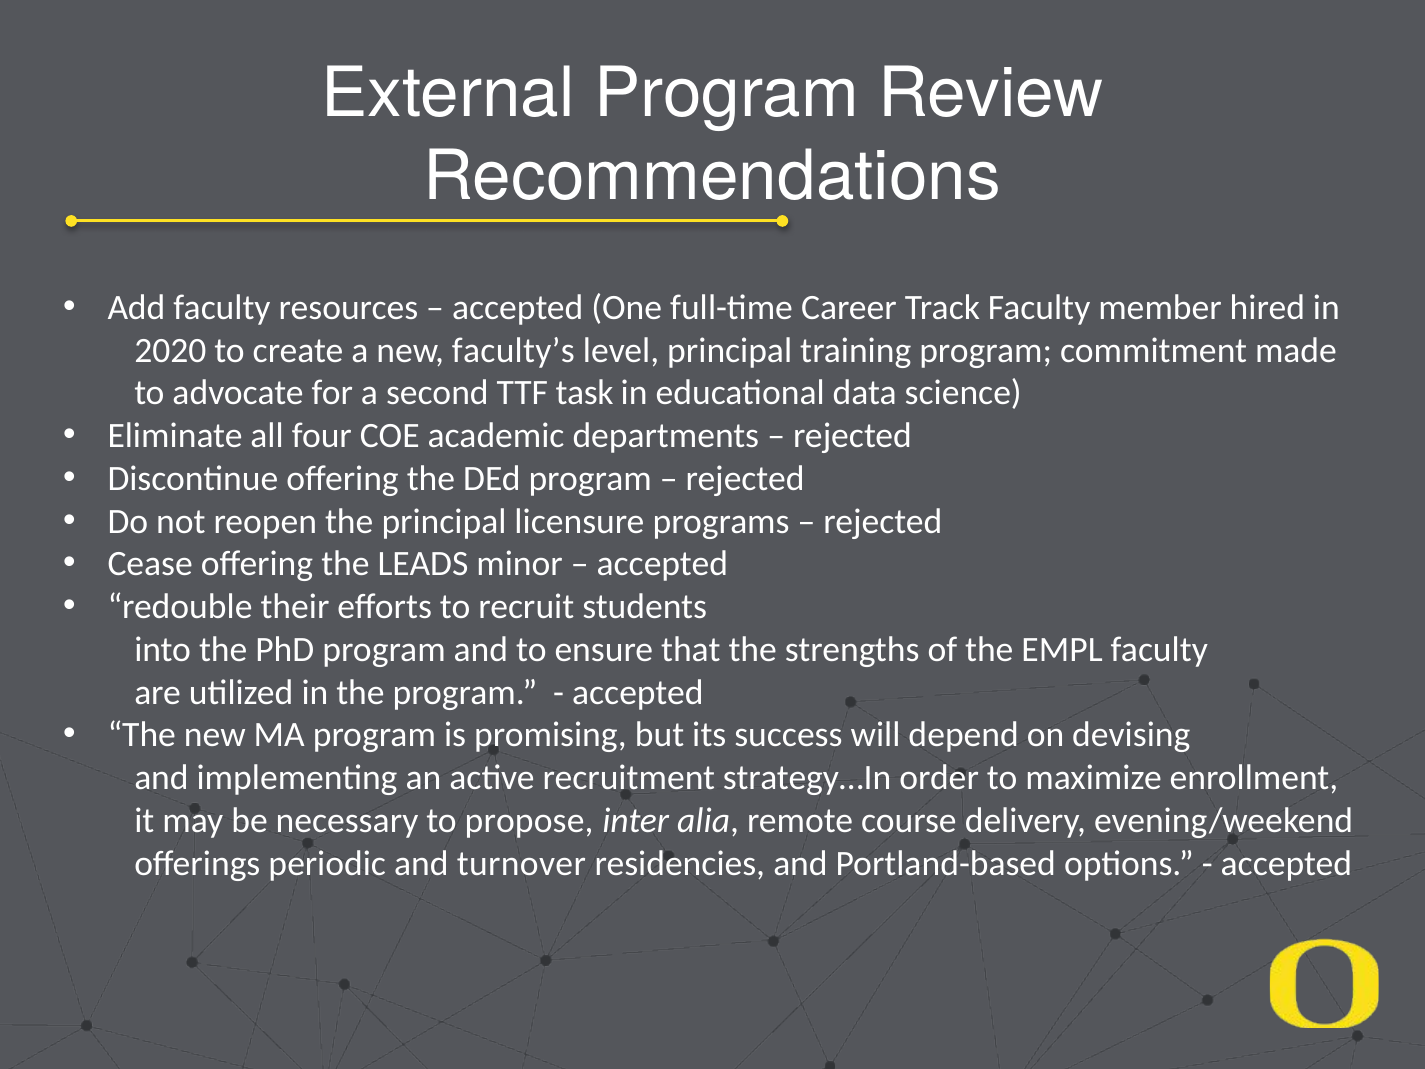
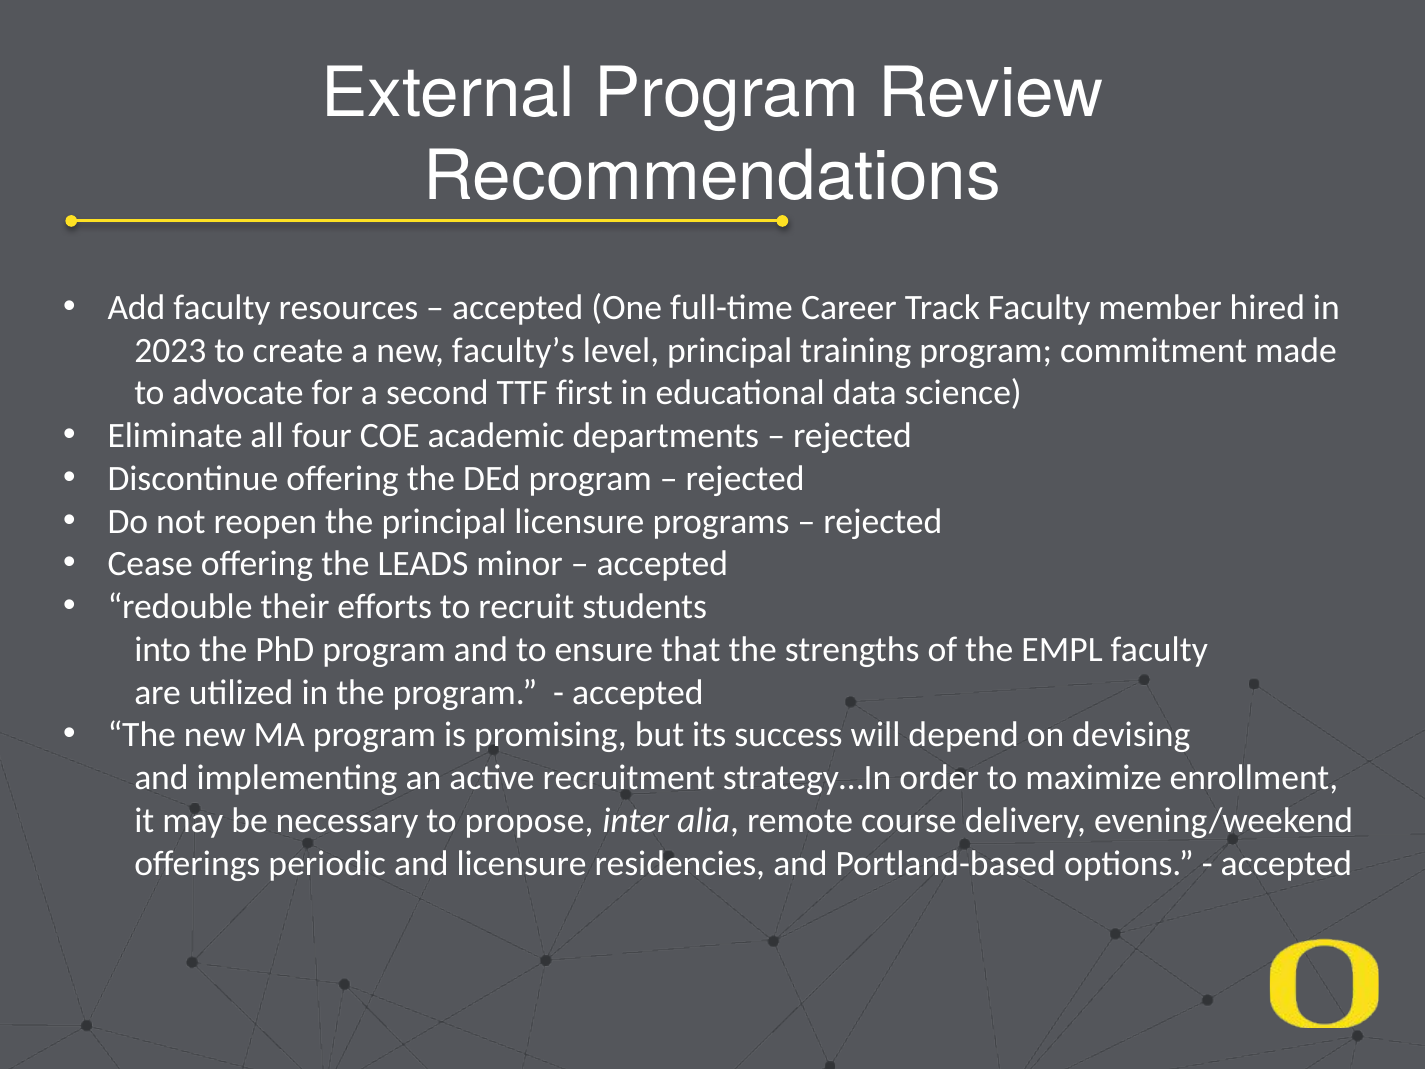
2020: 2020 -> 2023
task: task -> first
and turnover: turnover -> licensure
